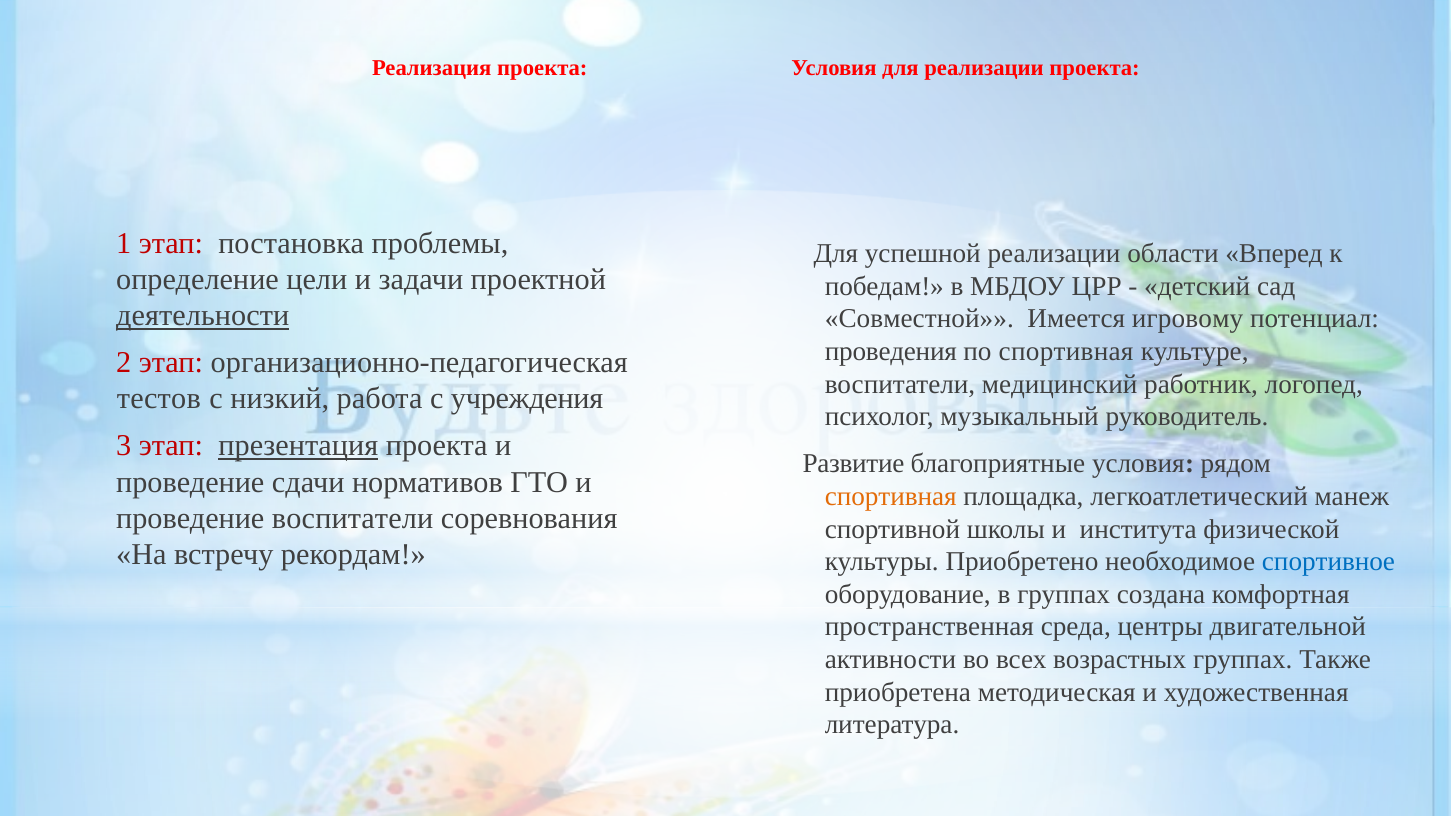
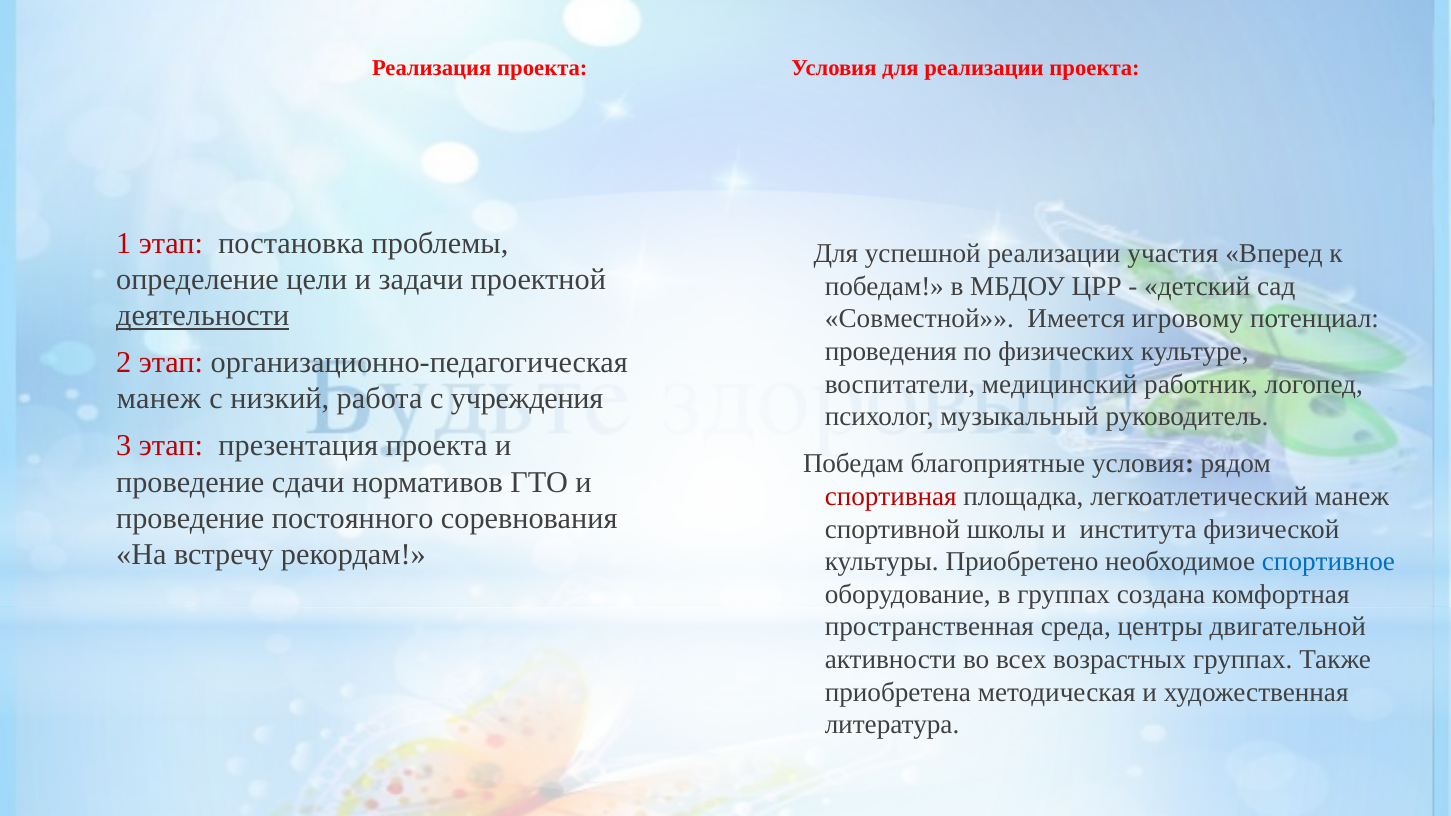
области: области -> участия
по спортивная: спортивная -> физических
тестов at (159, 399): тестов -> манеж
презентация underline: present -> none
Развитие at (853, 464): Развитие -> Победам
спортивная at (891, 497) colour: orange -> red
проведение воспитатели: воспитатели -> постоянного
